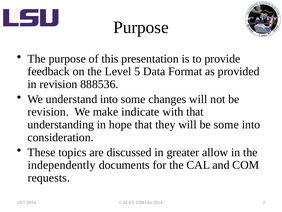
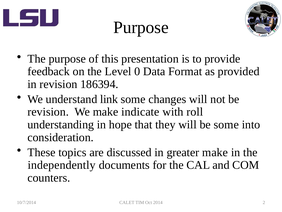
5: 5 -> 0
888536: 888536 -> 186394
understand into: into -> link
with that: that -> roll
greater allow: allow -> make
requests: requests -> counters
